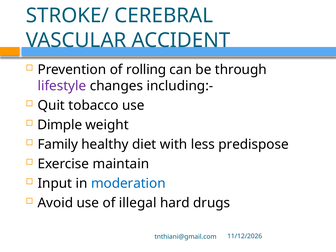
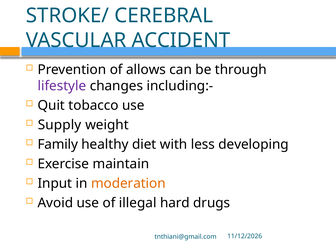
rolling: rolling -> allows
Dimple: Dimple -> Supply
predispose: predispose -> developing
moderation colour: blue -> orange
